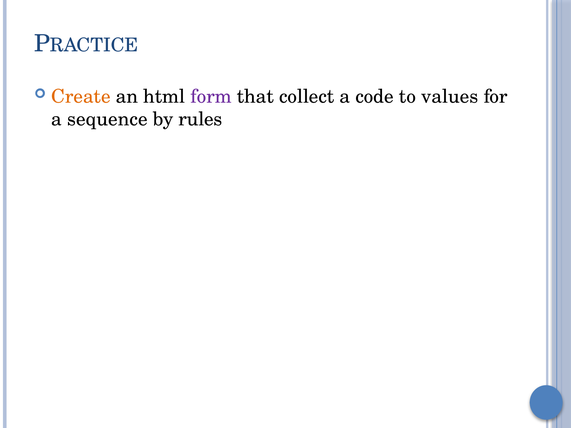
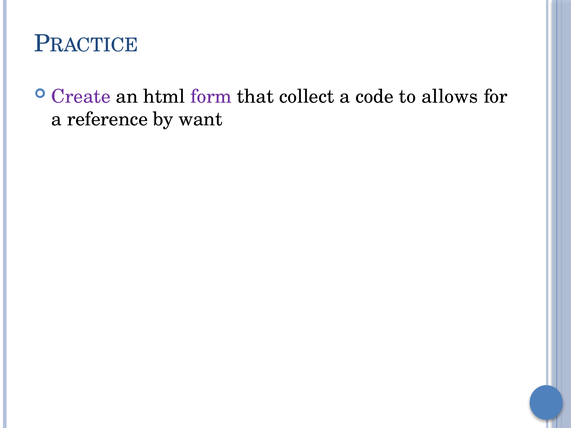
Create colour: orange -> purple
values: values -> allows
sequence: sequence -> reference
rules: rules -> want
